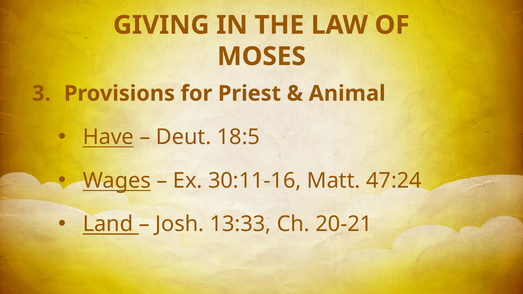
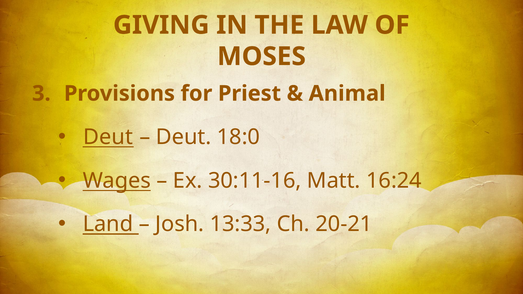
Have at (108, 137): Have -> Deut
18:5: 18:5 -> 18:0
47:24: 47:24 -> 16:24
